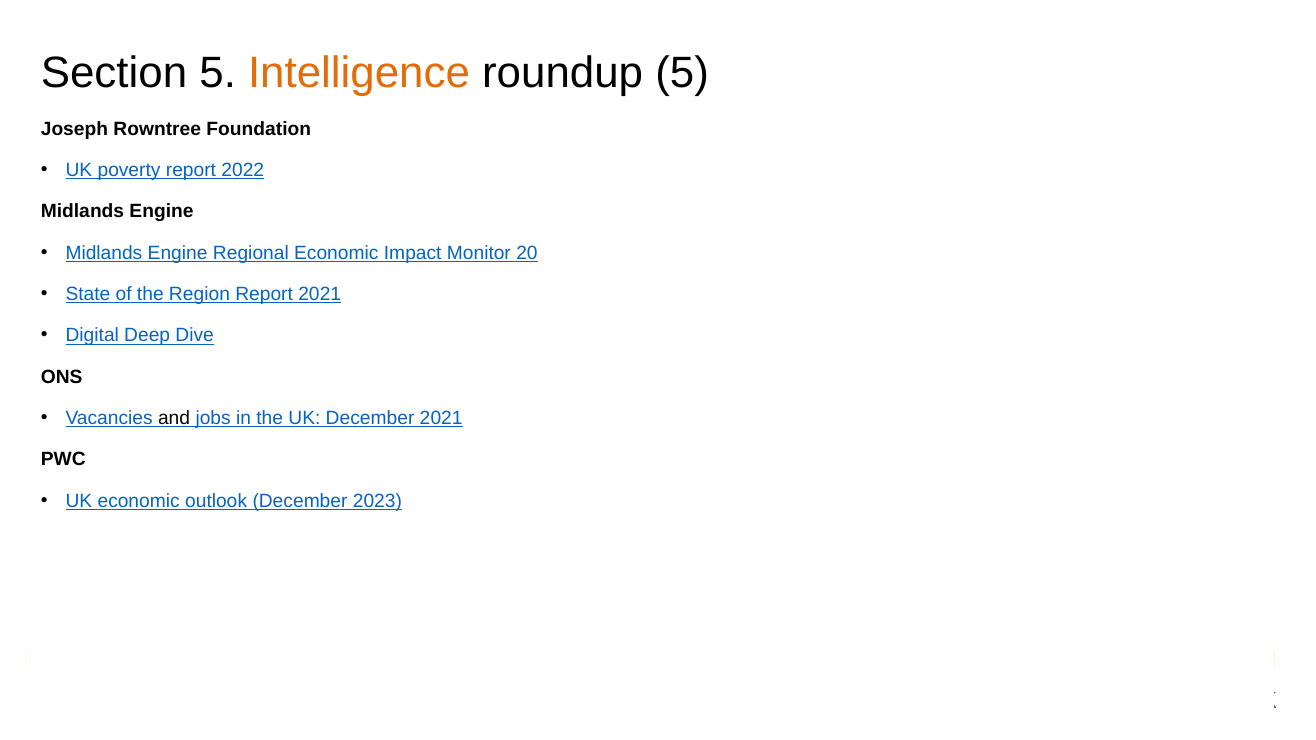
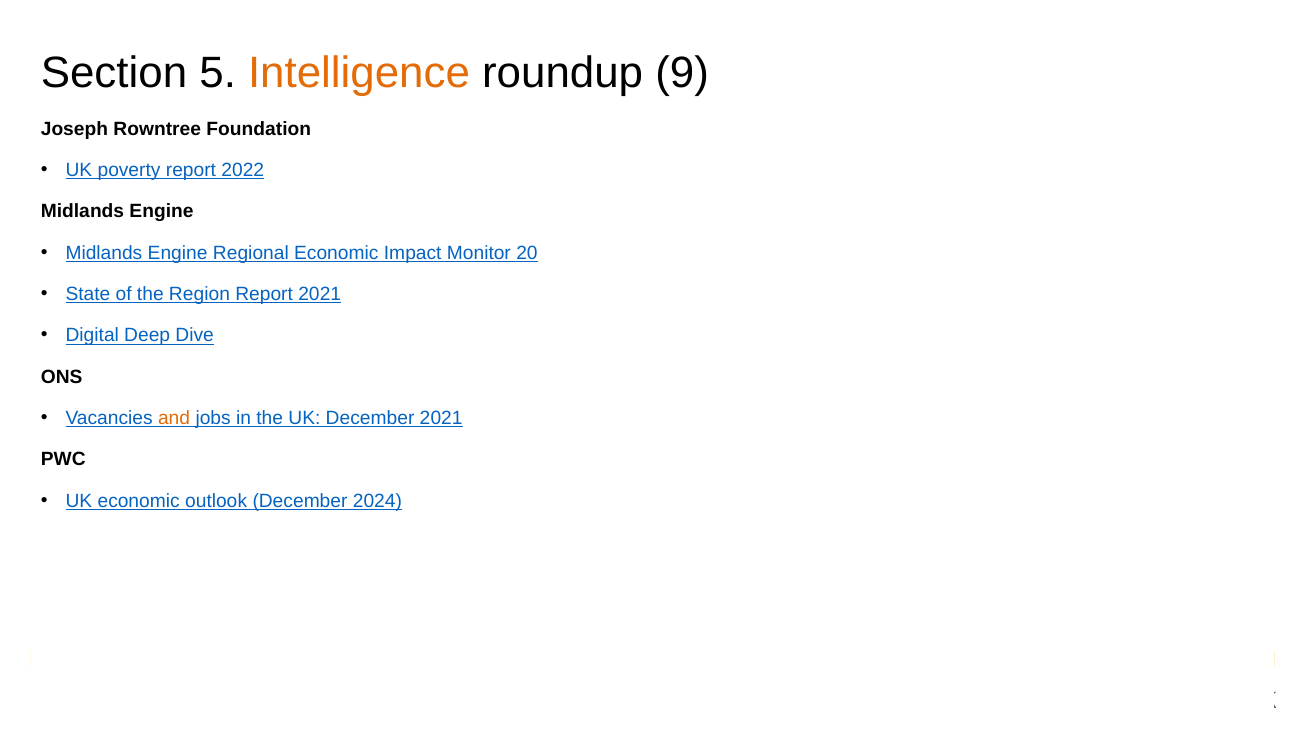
roundup 5: 5 -> 9
and colour: black -> orange
2023: 2023 -> 2024
